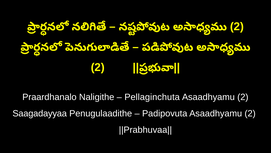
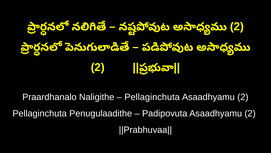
Saagadayyaa at (40, 113): Saagadayyaa -> Pellaginchuta
